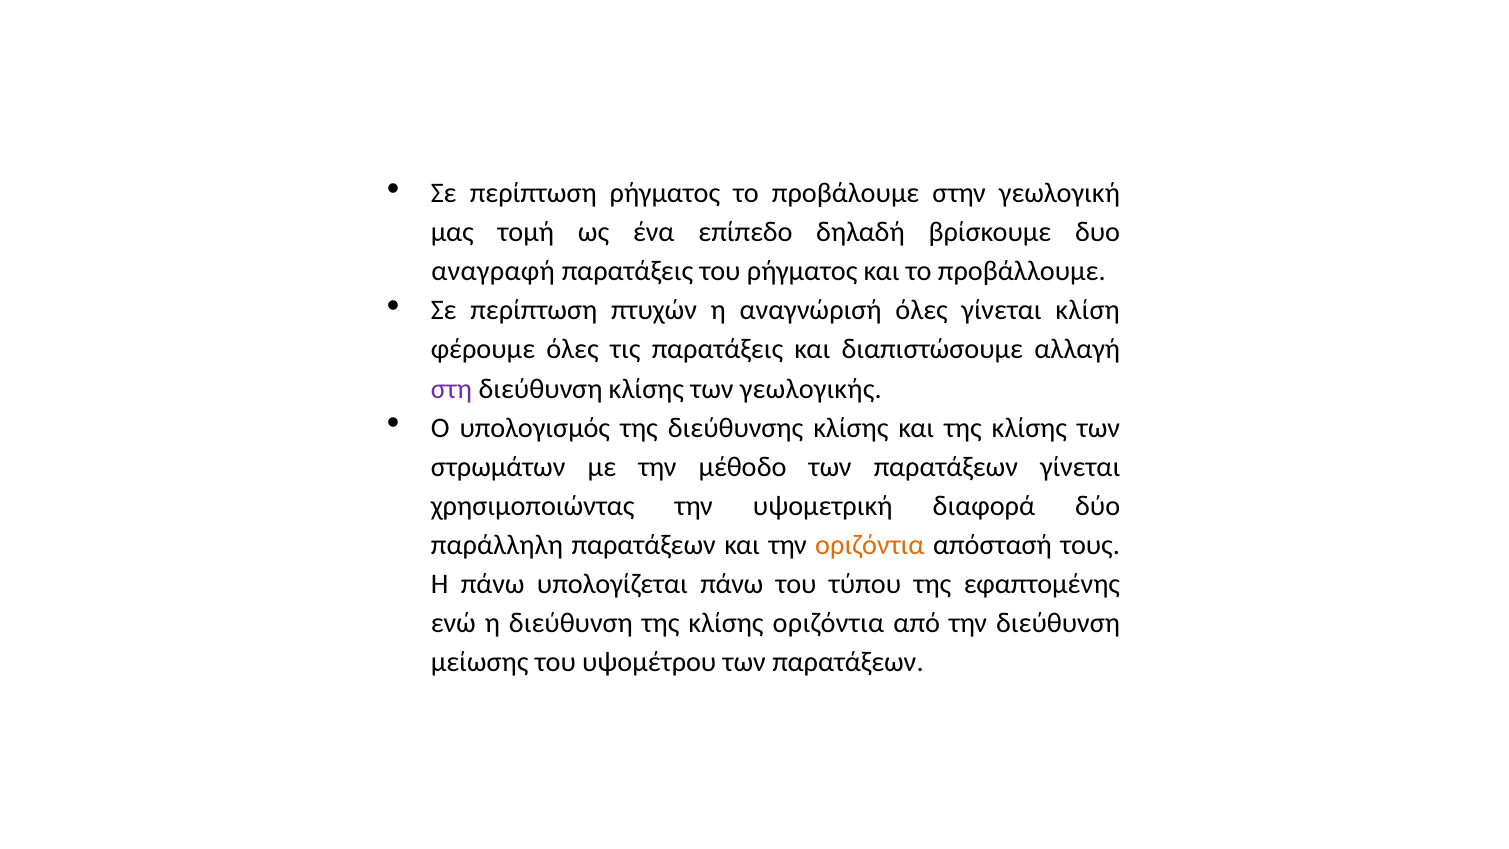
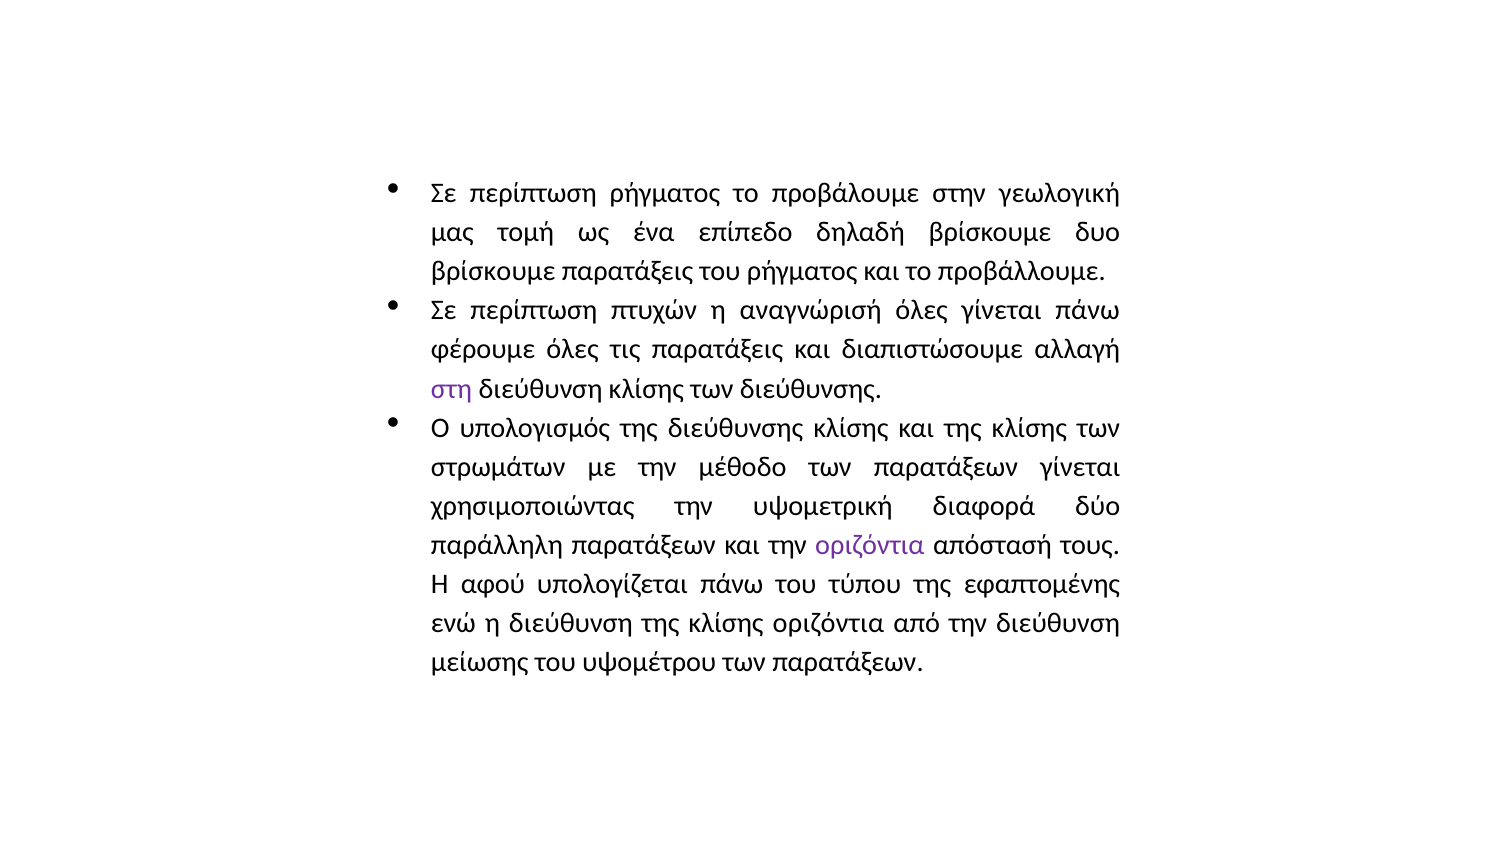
αναγραφή at (493, 272): αναγραφή -> βρίσκουμε
γίνεται κλίση: κλίση -> πάνω
των γεωλογικής: γεωλογικής -> διεύθυνσης
οριζόντια at (870, 545) colour: orange -> purple
Η πάνω: πάνω -> αφού
